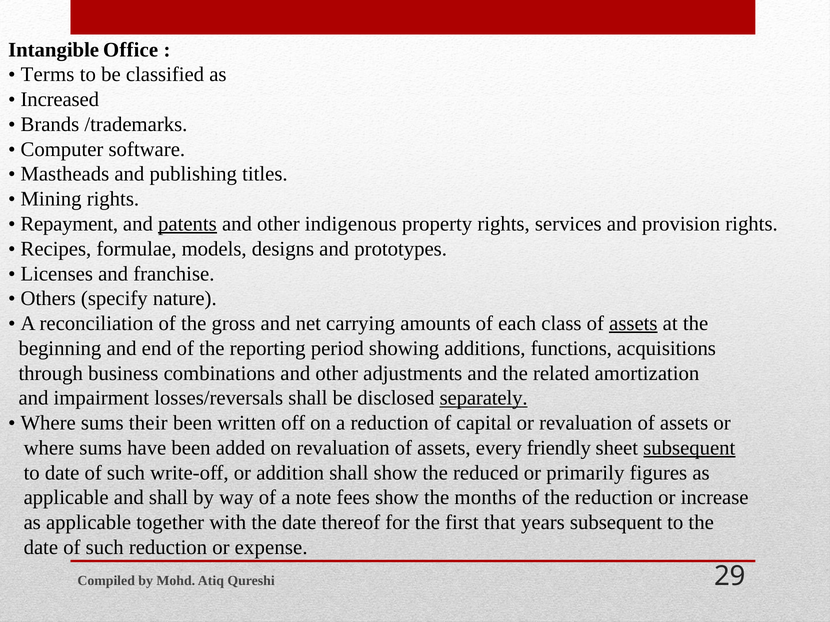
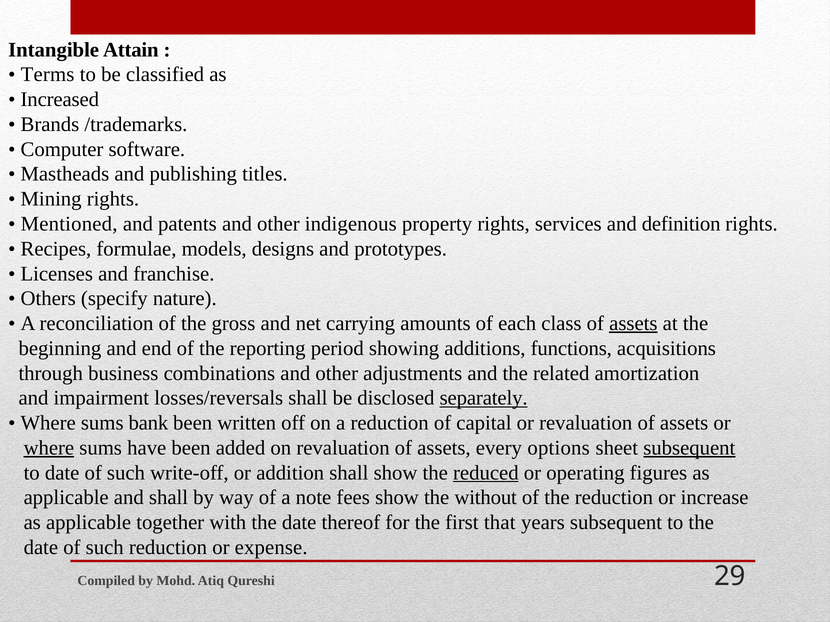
Office: Office -> Attain
Repayment: Repayment -> Mentioned
patents underline: present -> none
provision: provision -> definition
their: their -> bank
where at (49, 448) underline: none -> present
friendly: friendly -> options
reduced underline: none -> present
primarily: primarily -> operating
months: months -> without
